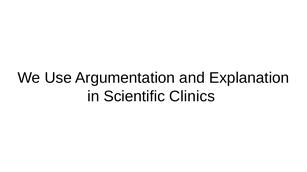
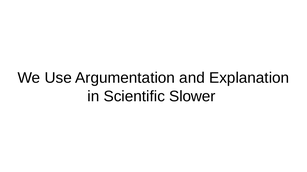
Clinics: Clinics -> Slower
